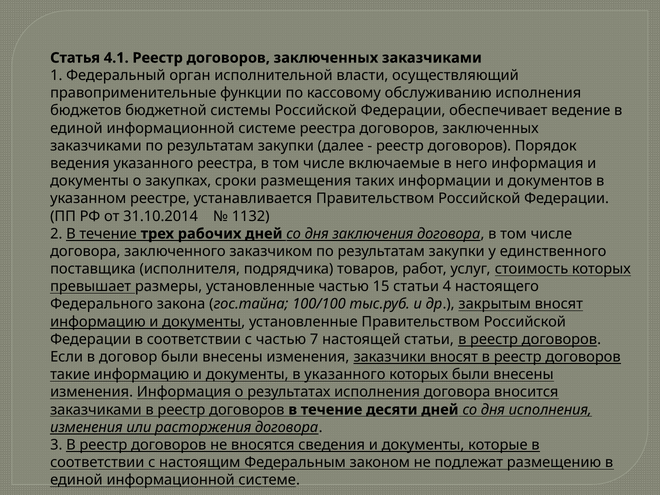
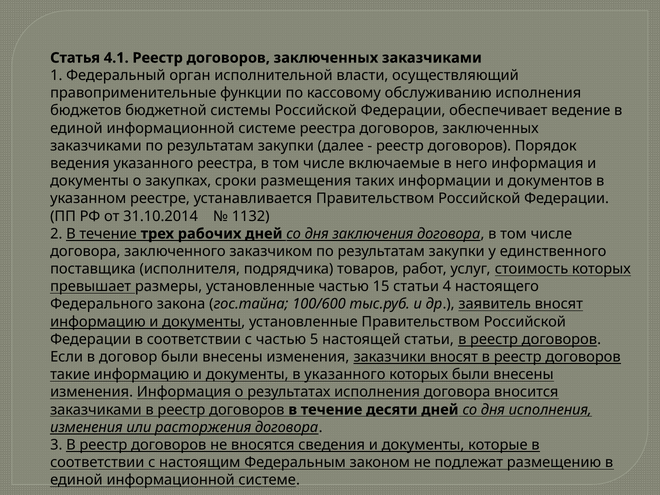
100/100: 100/100 -> 100/600
закрытым: закрытым -> заявитель
7: 7 -> 5
